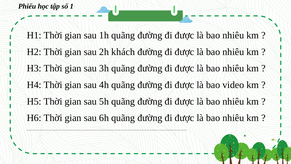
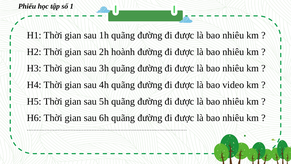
khách: khách -> hoành
